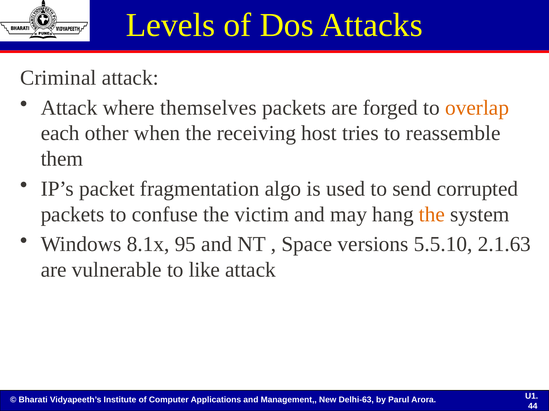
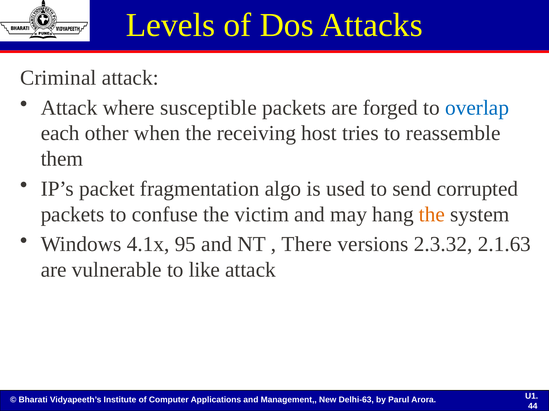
themselves: themselves -> susceptible
overlap colour: orange -> blue
8.1x: 8.1x -> 4.1x
Space: Space -> There
5.5.10: 5.5.10 -> 2.3.32
